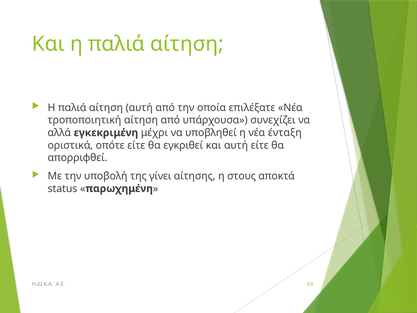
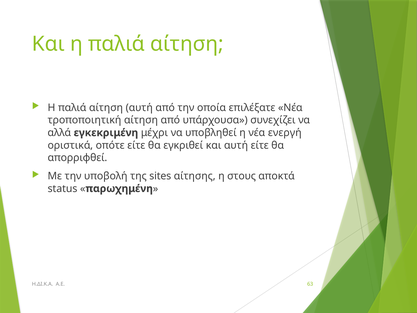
ένταξη: ένταξη -> ενεργή
γίνει: γίνει -> sites
